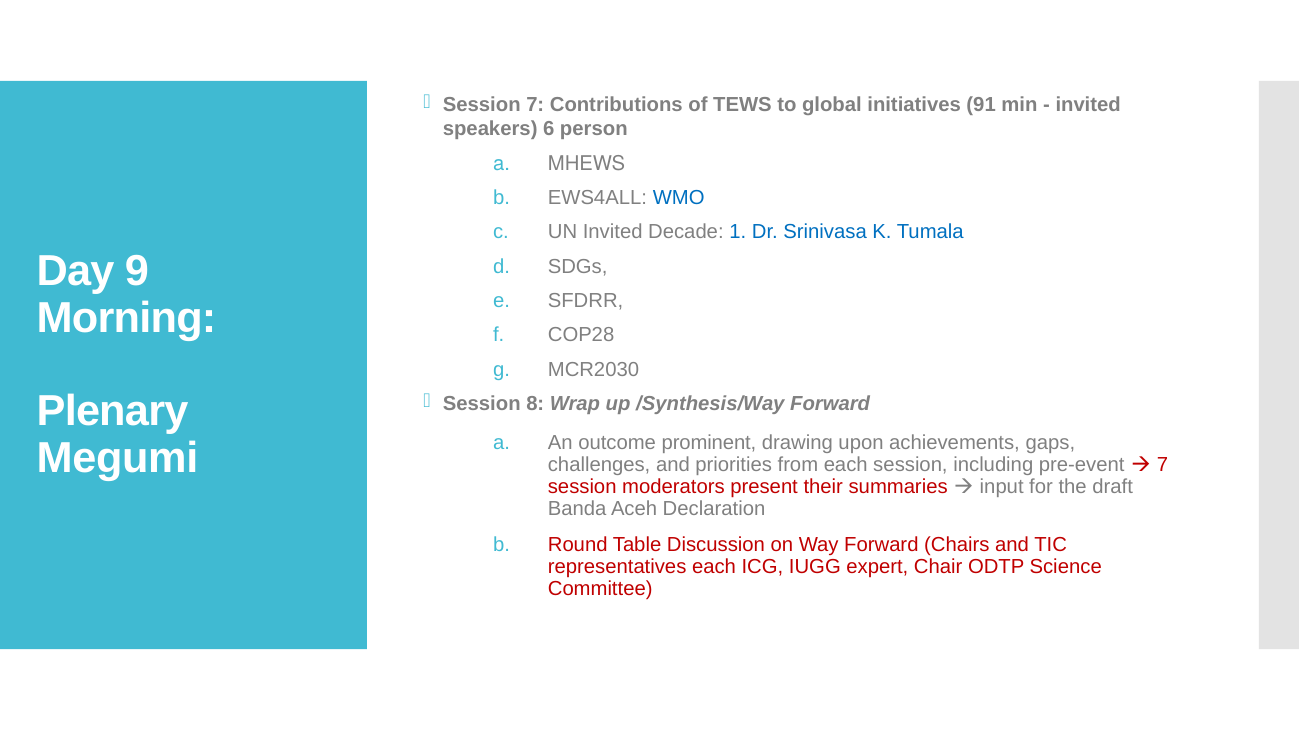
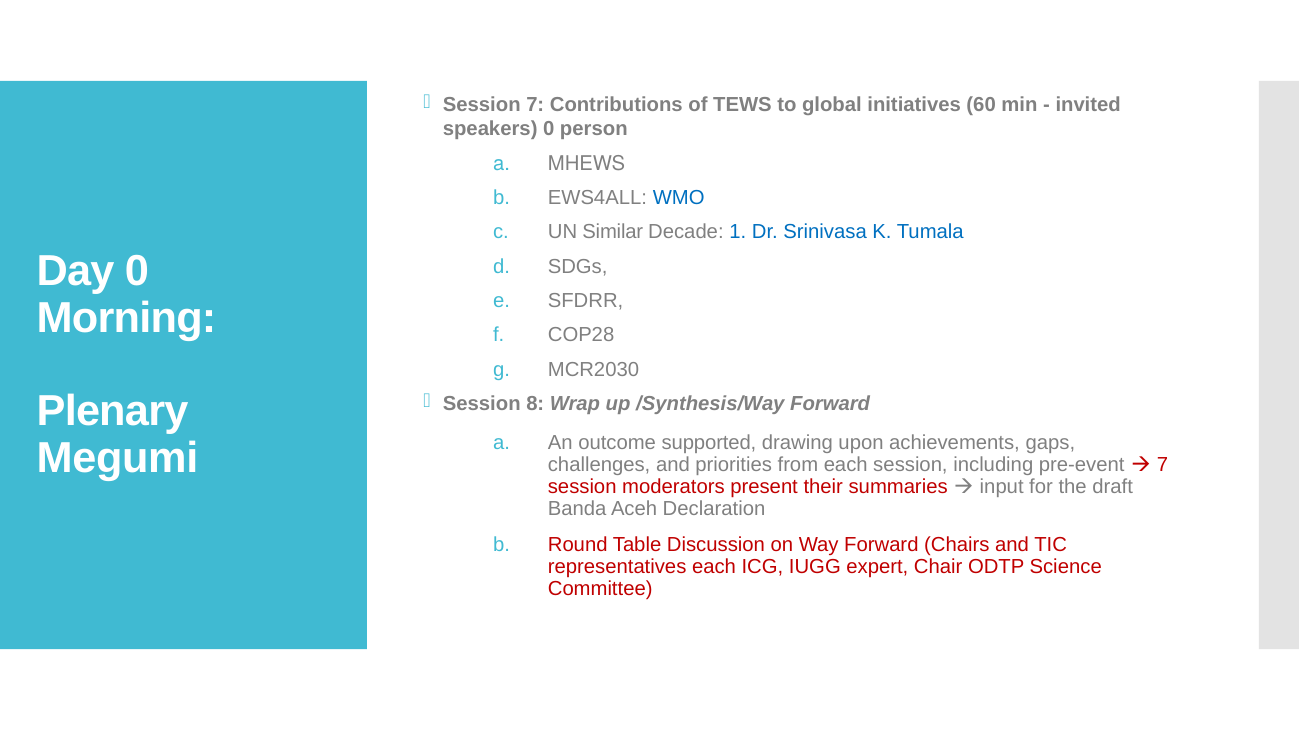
91: 91 -> 60
speakers 6: 6 -> 0
UN Invited: Invited -> Similar
Day 9: 9 -> 0
prominent: prominent -> supported
